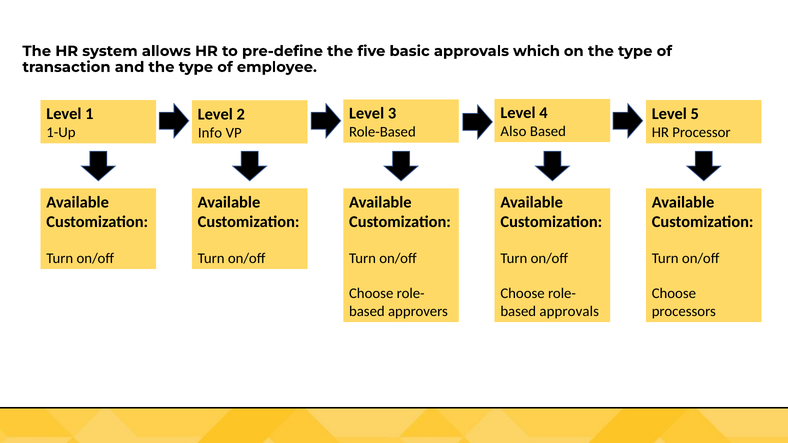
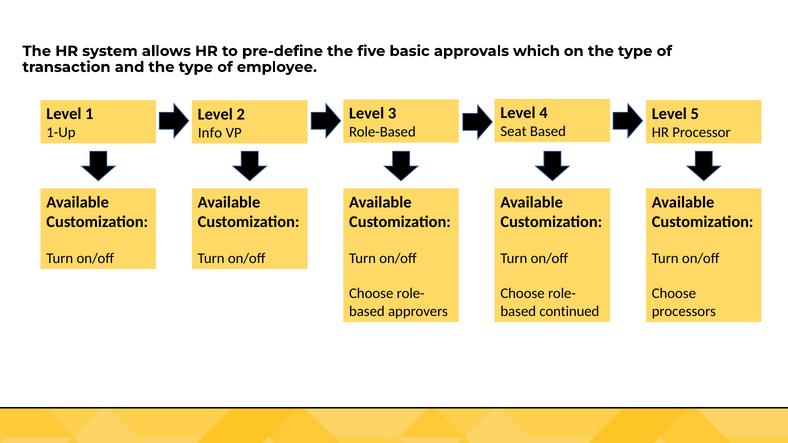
Also: Also -> Seat
based approvals: approvals -> continued
